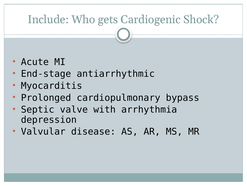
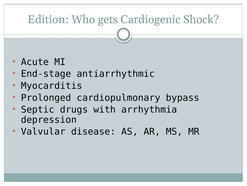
Include: Include -> Edition
valve: valve -> drugs
